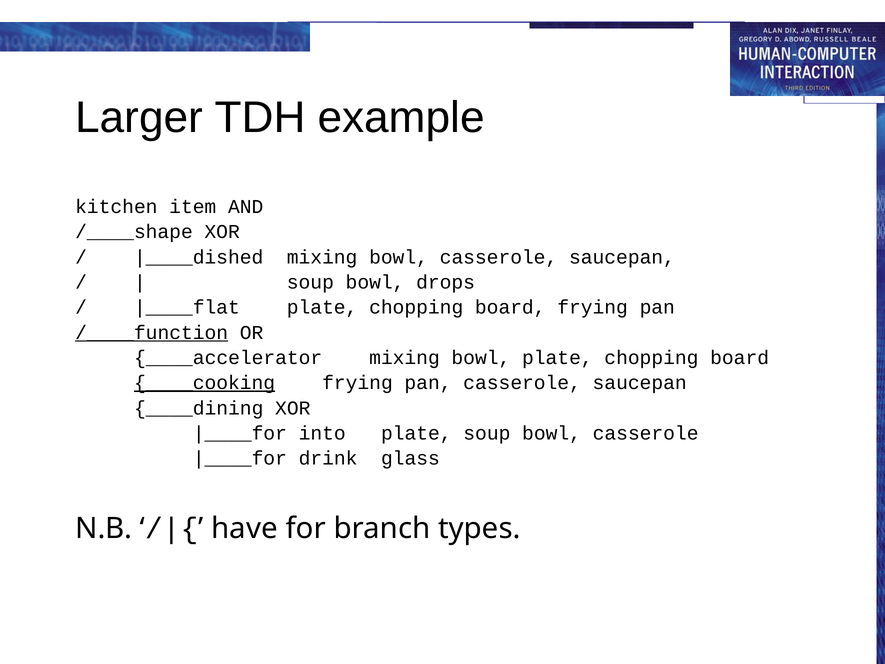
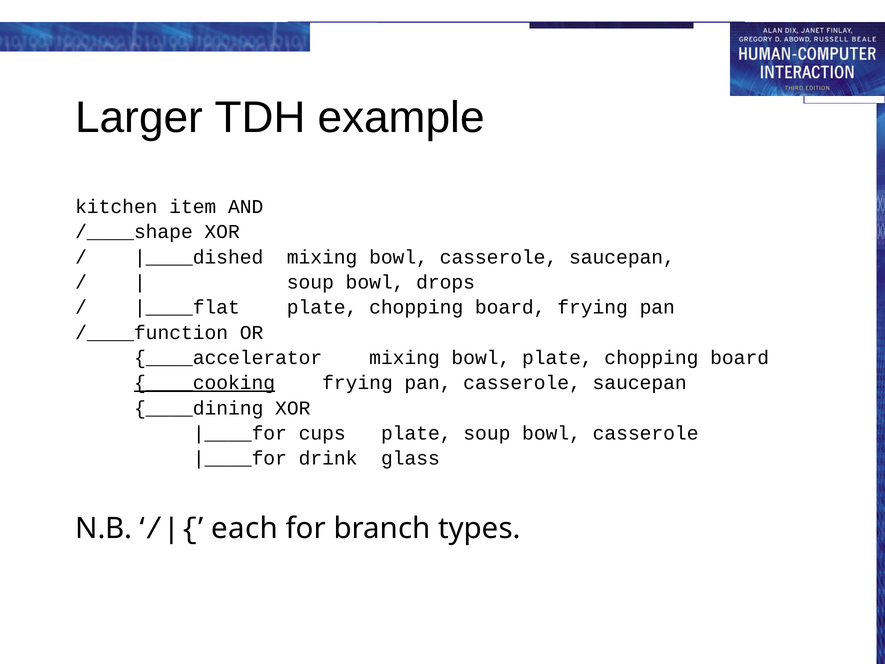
/____function underline: present -> none
into: into -> cups
have: have -> each
